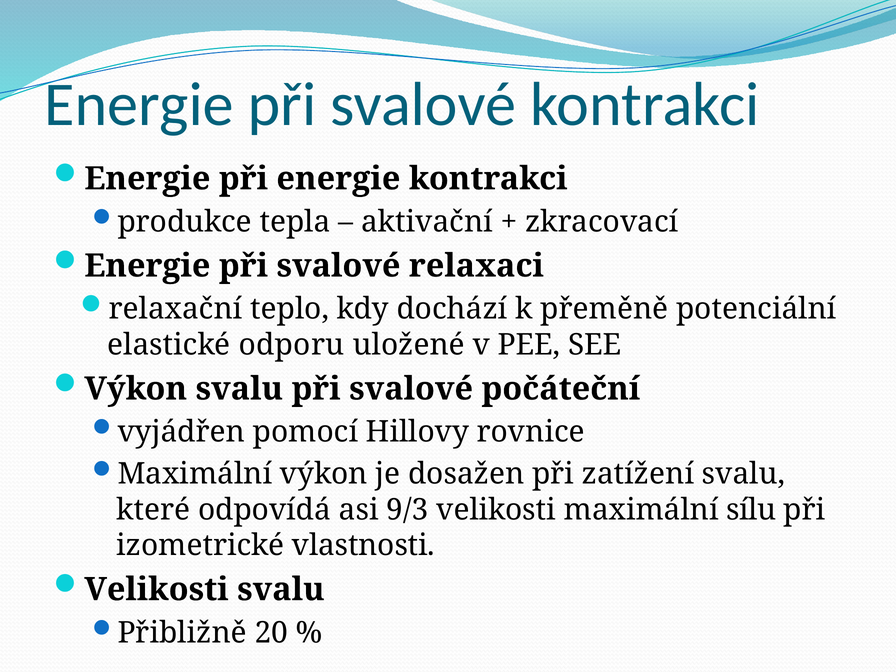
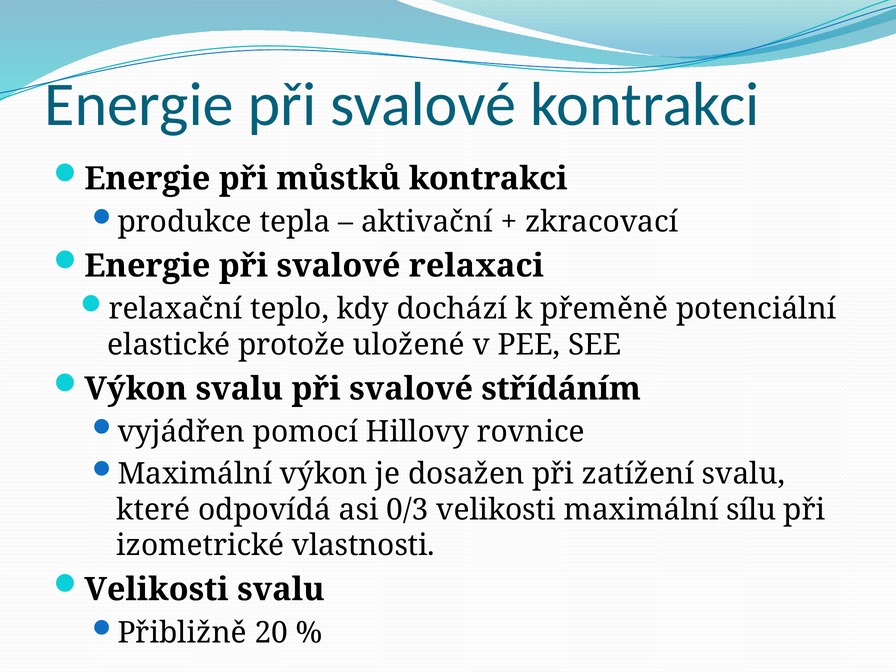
při energie: energie -> můstků
odporu: odporu -> protože
počáteční: počáteční -> střídáním
9/3: 9/3 -> 0/3
